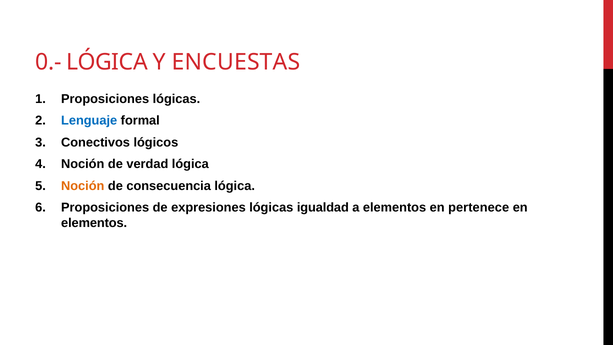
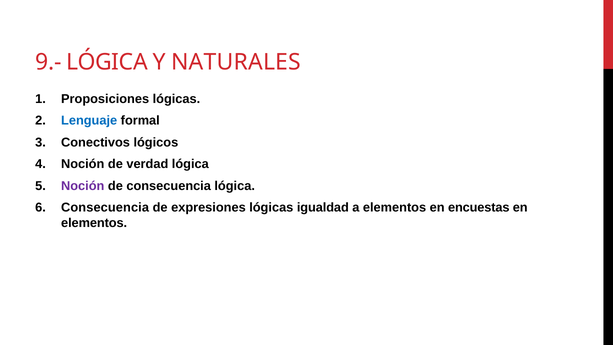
0.-: 0.- -> 9.-
ENCUESTAS: ENCUESTAS -> NATURALES
Noción at (83, 186) colour: orange -> purple
Proposiciones at (105, 208): Proposiciones -> Consecuencia
pertenece: pertenece -> encuestas
